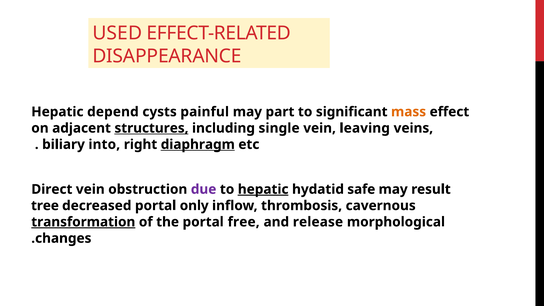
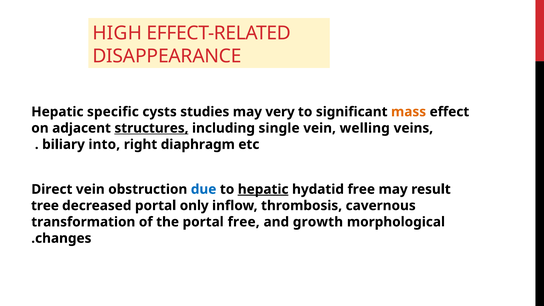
USED: USED -> HIGH
depend: depend -> specific
painful: painful -> studies
part: part -> very
leaving: leaving -> welling
diaphragm underline: present -> none
due colour: purple -> blue
hydatid safe: safe -> free
transformation underline: present -> none
release: release -> growth
